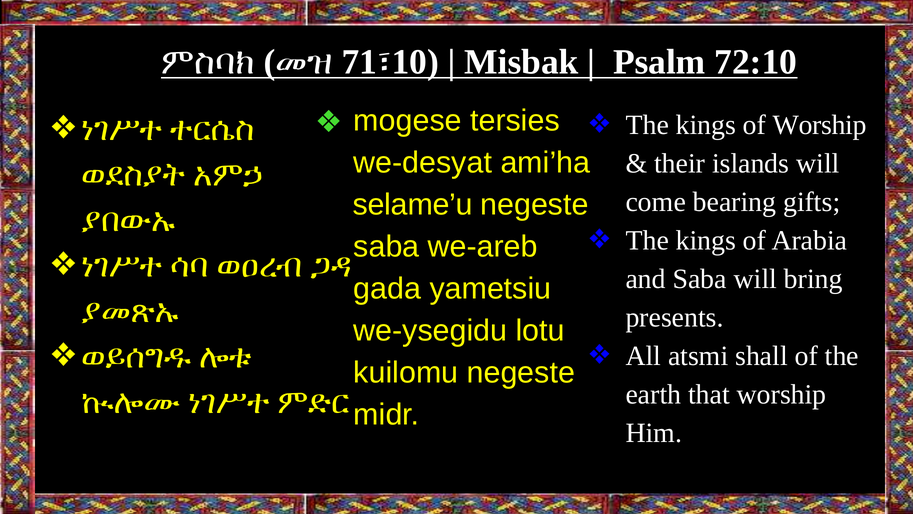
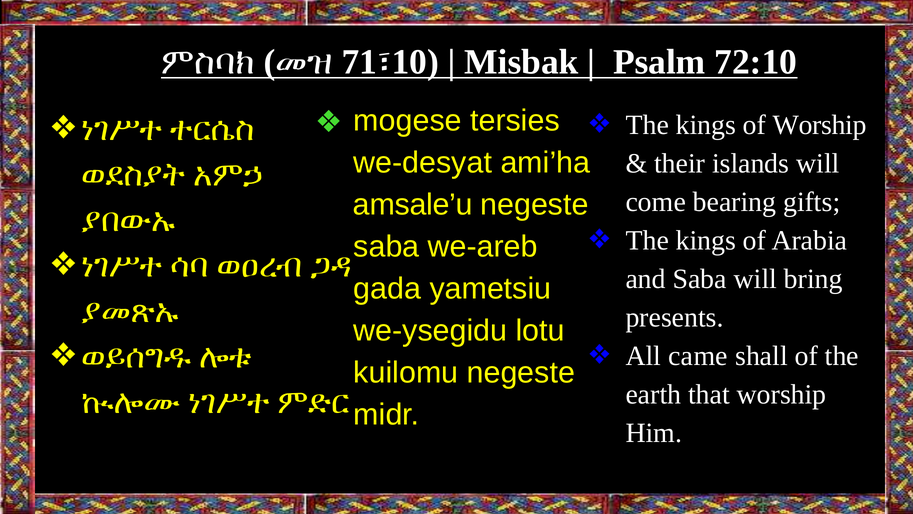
selame’u: selame’u -> amsale’u
atsmi: atsmi -> came
